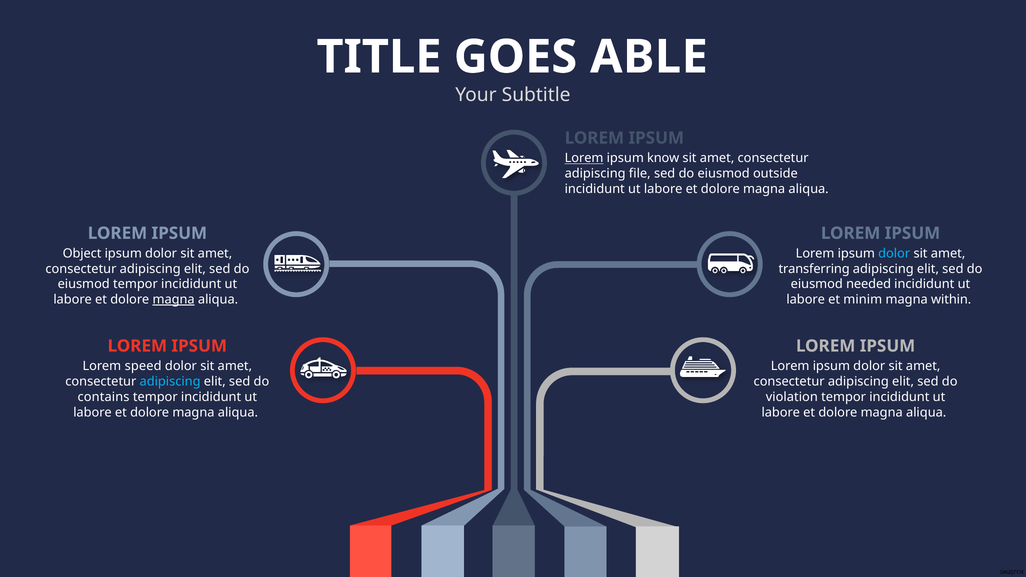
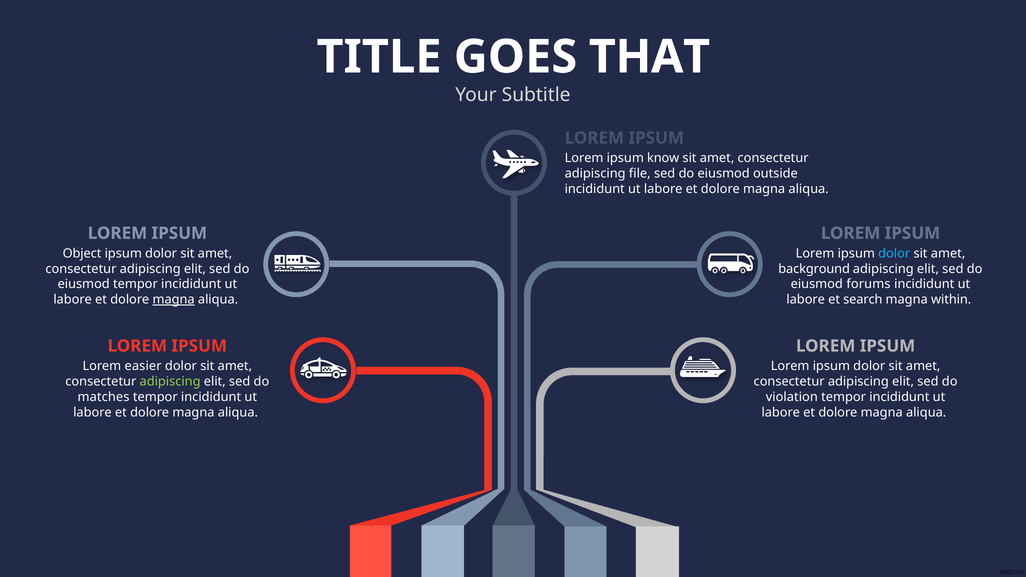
ABLE: ABLE -> THAT
Lorem at (584, 158) underline: present -> none
transferring: transferring -> background
needed: needed -> forums
minim: minim -> search
speed: speed -> easier
adipiscing at (170, 382) colour: light blue -> light green
contains: contains -> matches
